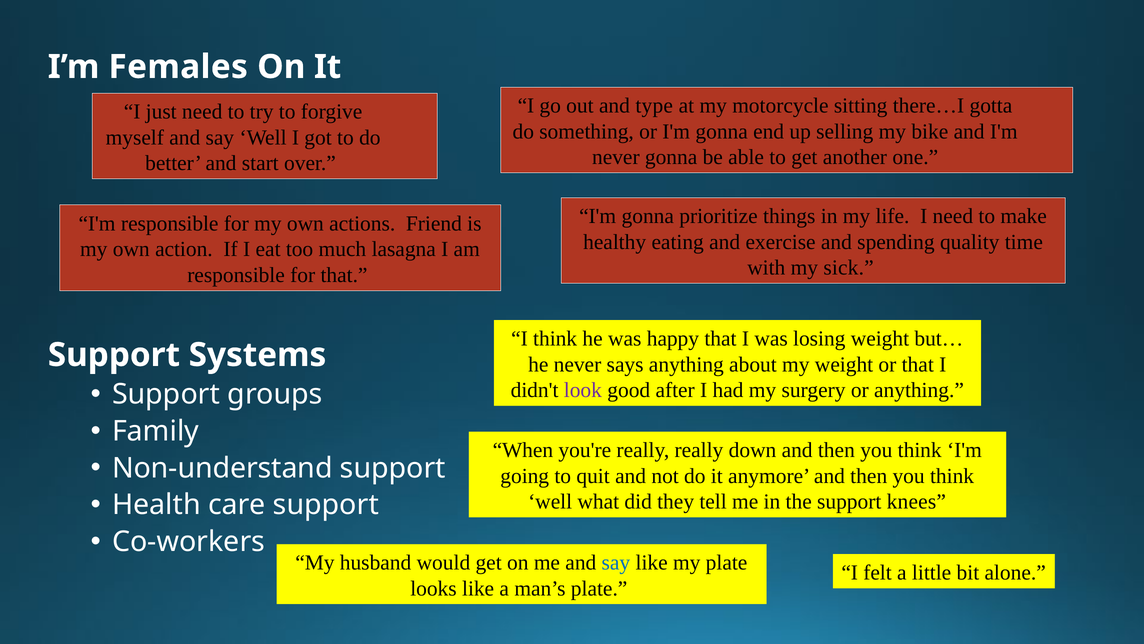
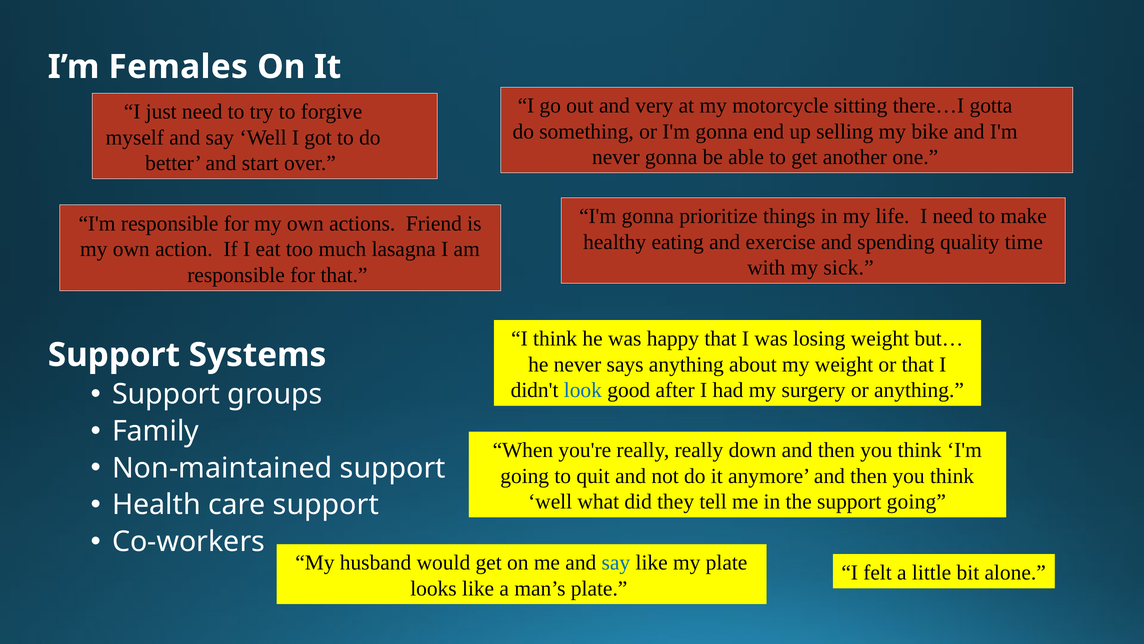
type: type -> very
look colour: purple -> blue
Non-understand: Non-understand -> Non-maintained
support knees: knees -> going
